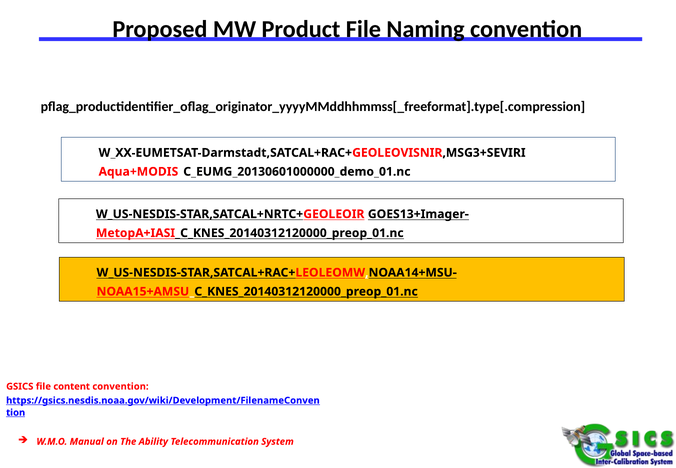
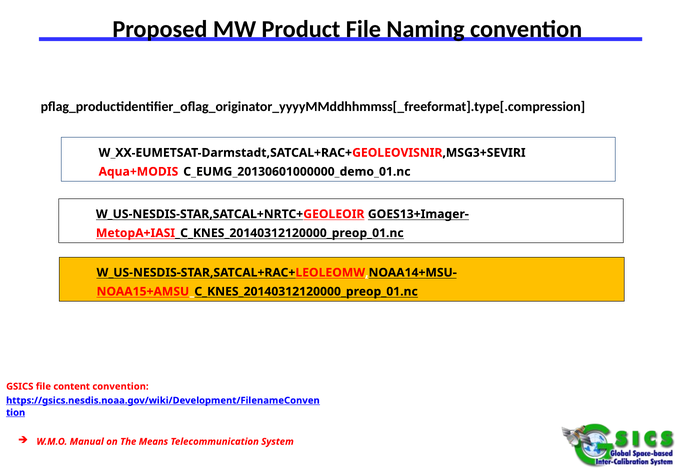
when: when -> users
Ability: Ability -> Means
